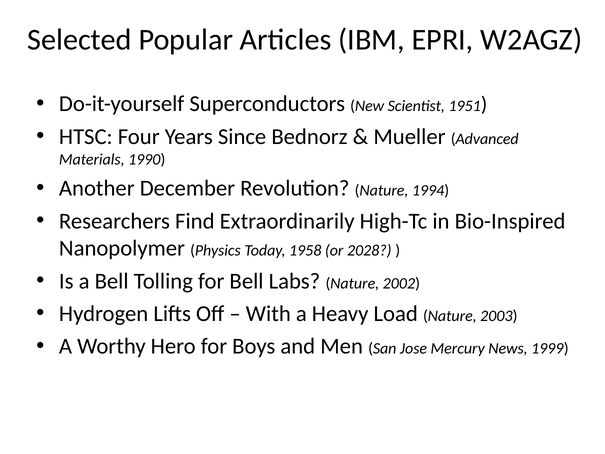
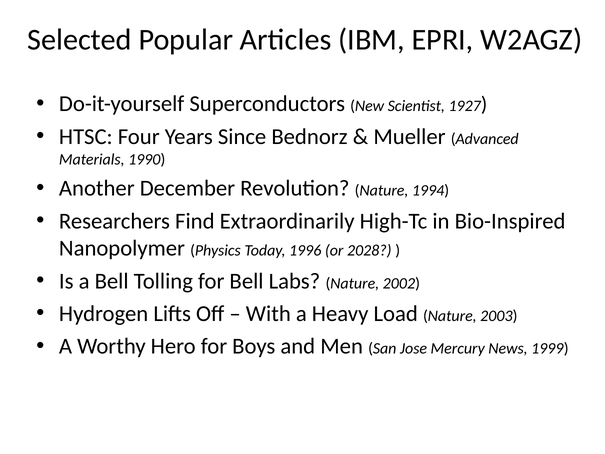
1951: 1951 -> 1927
1958: 1958 -> 1996
